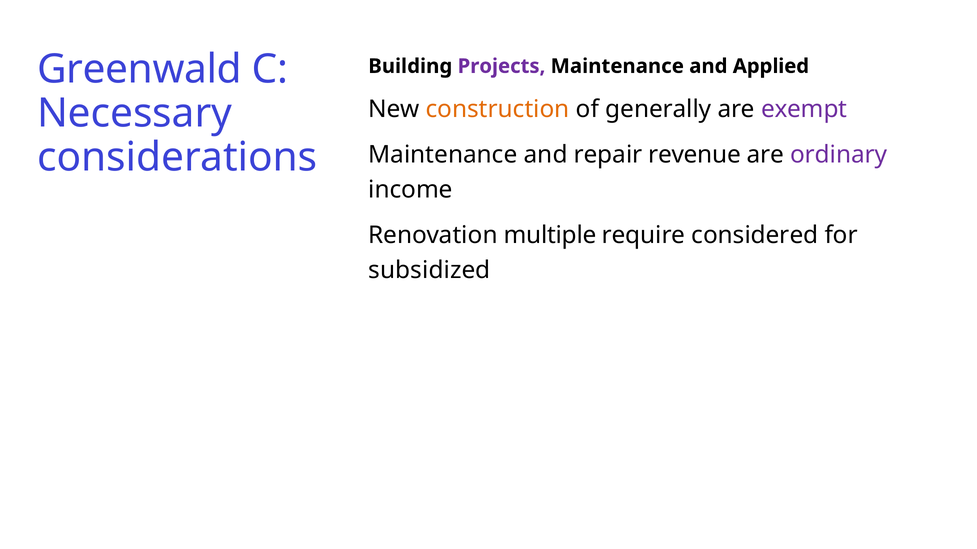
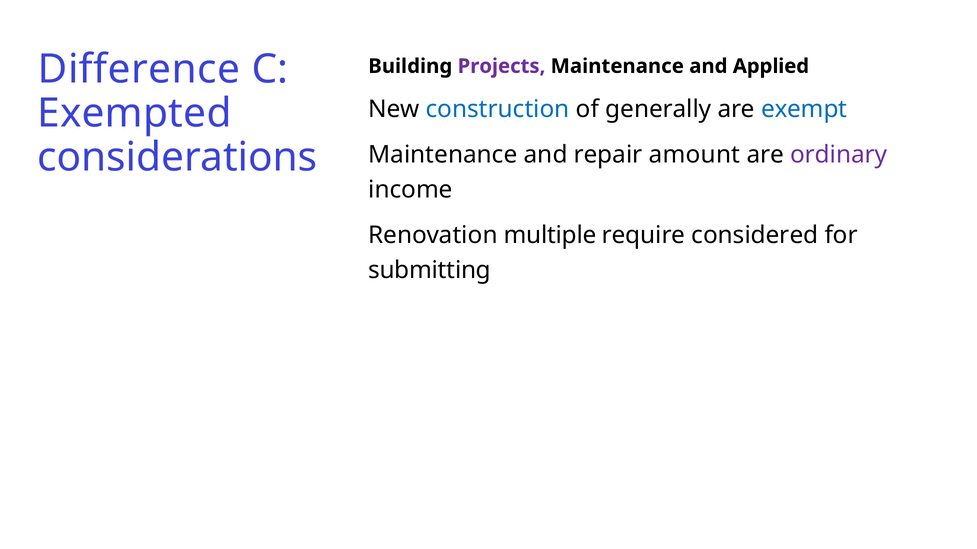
Greenwald: Greenwald -> Difference
Necessary: Necessary -> Exempted
construction colour: orange -> blue
exempt colour: purple -> blue
revenue: revenue -> amount
subsidized: subsidized -> submitting
